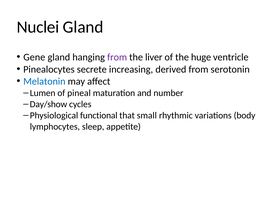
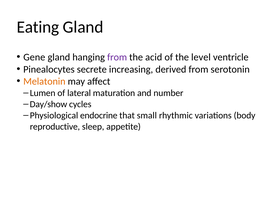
Nuclei: Nuclei -> Eating
liver: liver -> acid
huge: huge -> level
Melatonin colour: blue -> orange
pineal: pineal -> lateral
functional: functional -> endocrine
lymphocytes: lymphocytes -> reproductive
